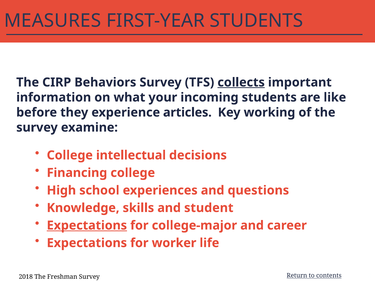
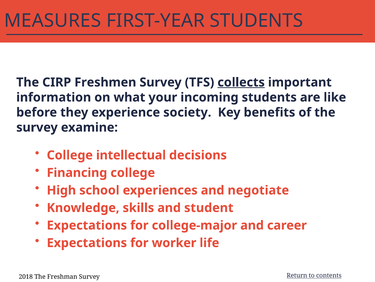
Behaviors: Behaviors -> Freshmen
articles: articles -> society
working: working -> benefits
questions: questions -> negotiate
Expectations at (87, 225) underline: present -> none
